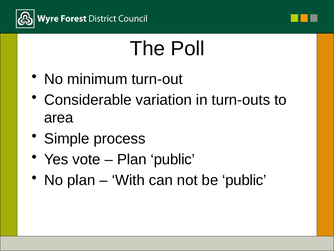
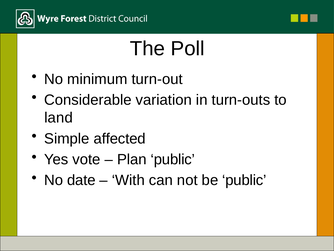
area: area -> land
process: process -> affected
No plan: plan -> date
